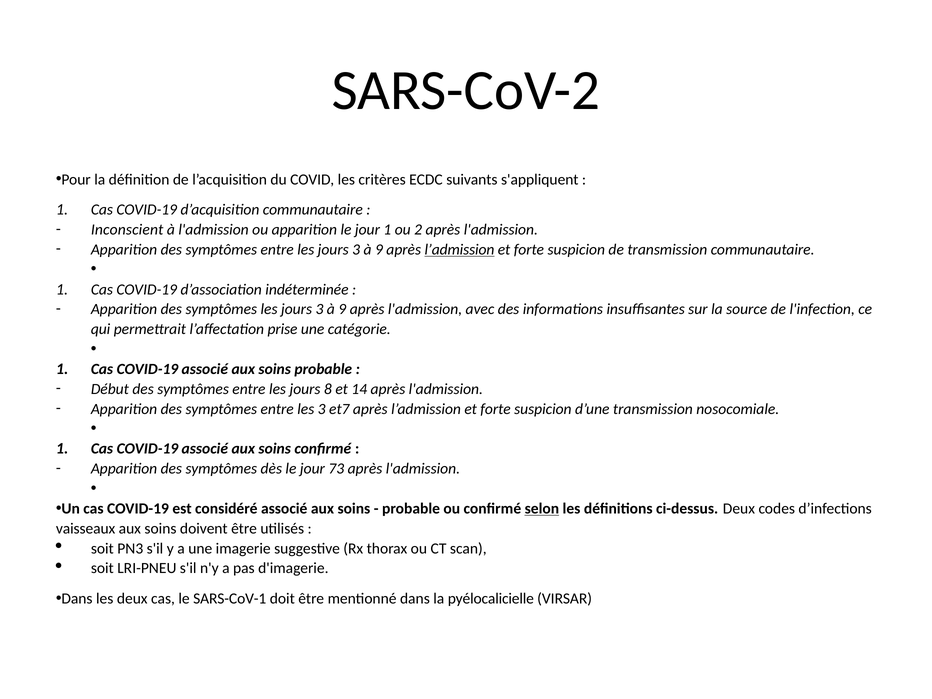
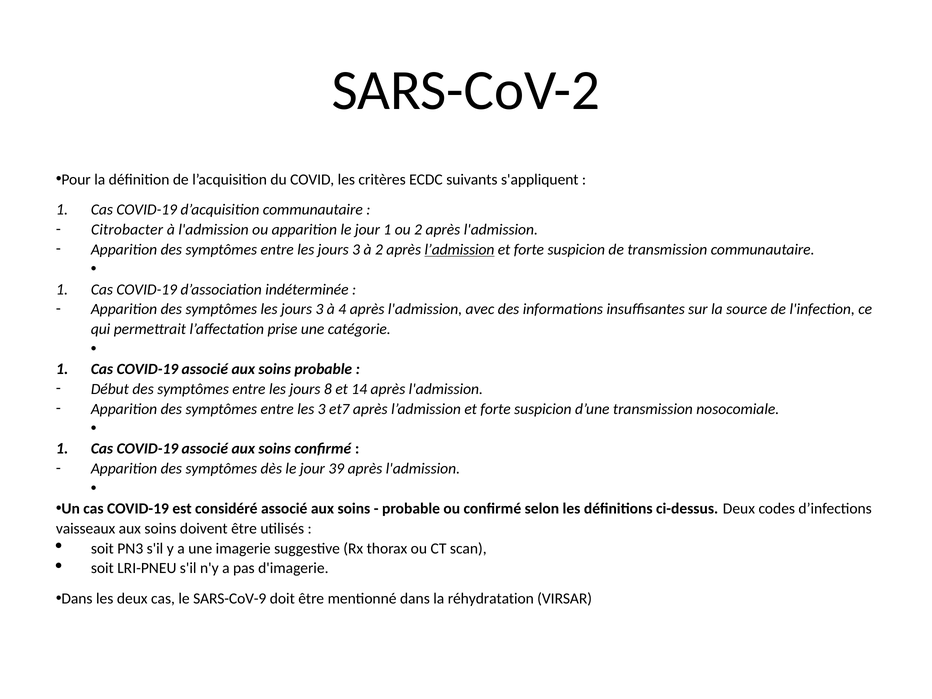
Inconscient: Inconscient -> Citrobacter
9 at (379, 250): 9 -> 2
9 at (342, 309): 9 -> 4
73: 73 -> 39
selon underline: present -> none
SARS-CoV-1: SARS-CoV-1 -> SARS-CoV-9
pyélocalicielle: pyélocalicielle -> réhydratation
